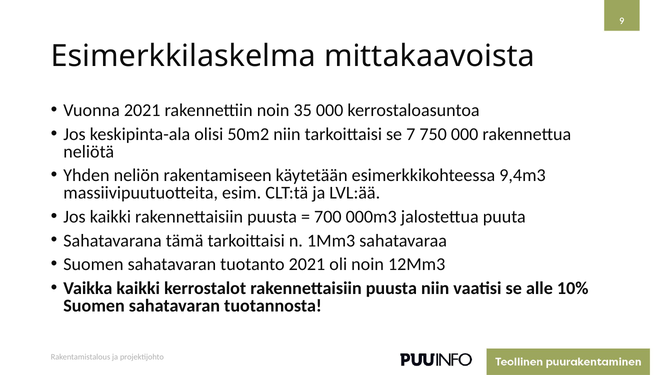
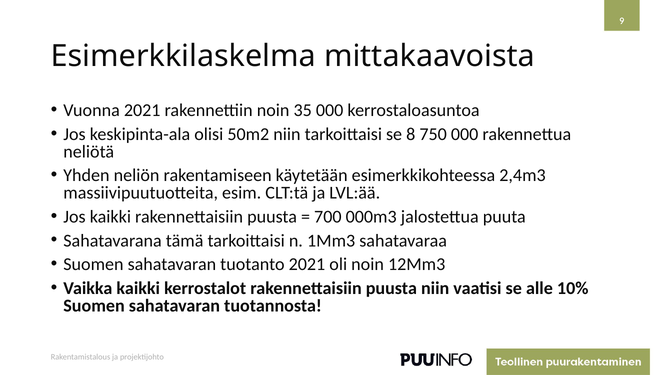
7: 7 -> 8
9,4m3: 9,4m3 -> 2,4m3
